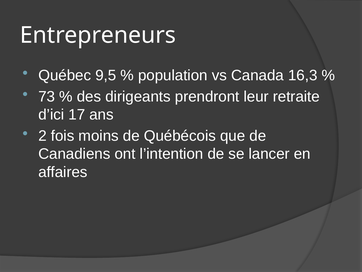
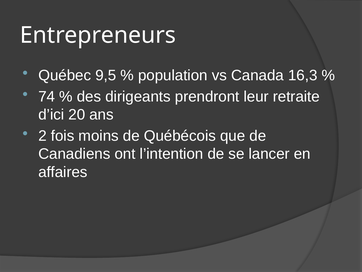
73: 73 -> 74
17: 17 -> 20
